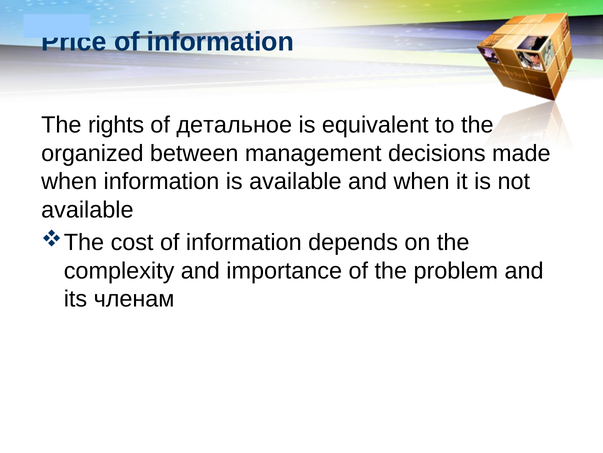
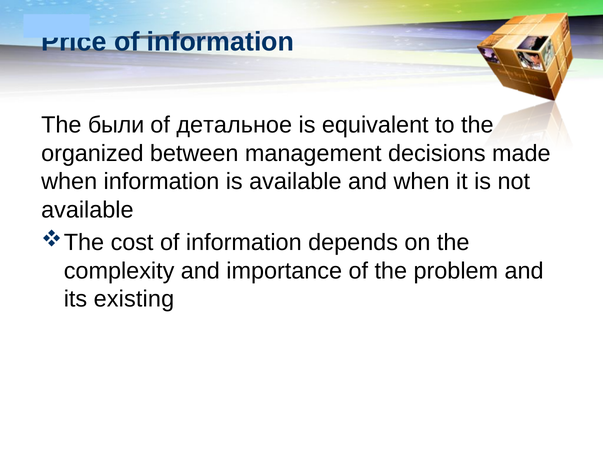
rights: rights -> были
членам: членам -> existing
